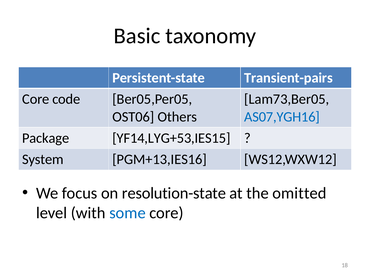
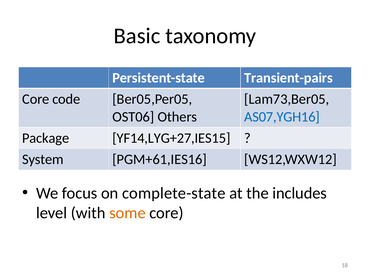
YF14,LYG+53,IES15: YF14,LYG+53,IES15 -> YF14,LYG+27,IES15
PGM+13,IES16: PGM+13,IES16 -> PGM+61,IES16
resolution-state: resolution-state -> complete-state
omitted: omitted -> includes
some colour: blue -> orange
